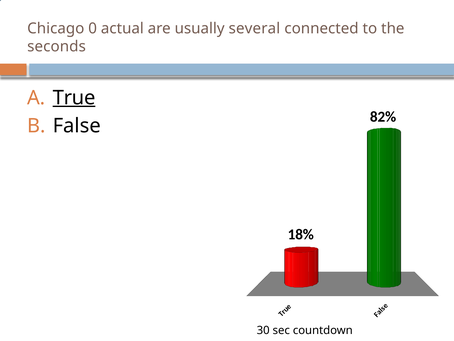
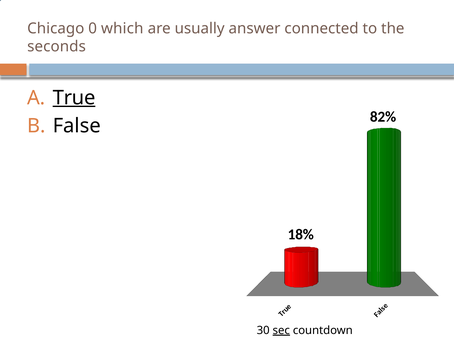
actual: actual -> which
several: several -> answer
sec underline: none -> present
